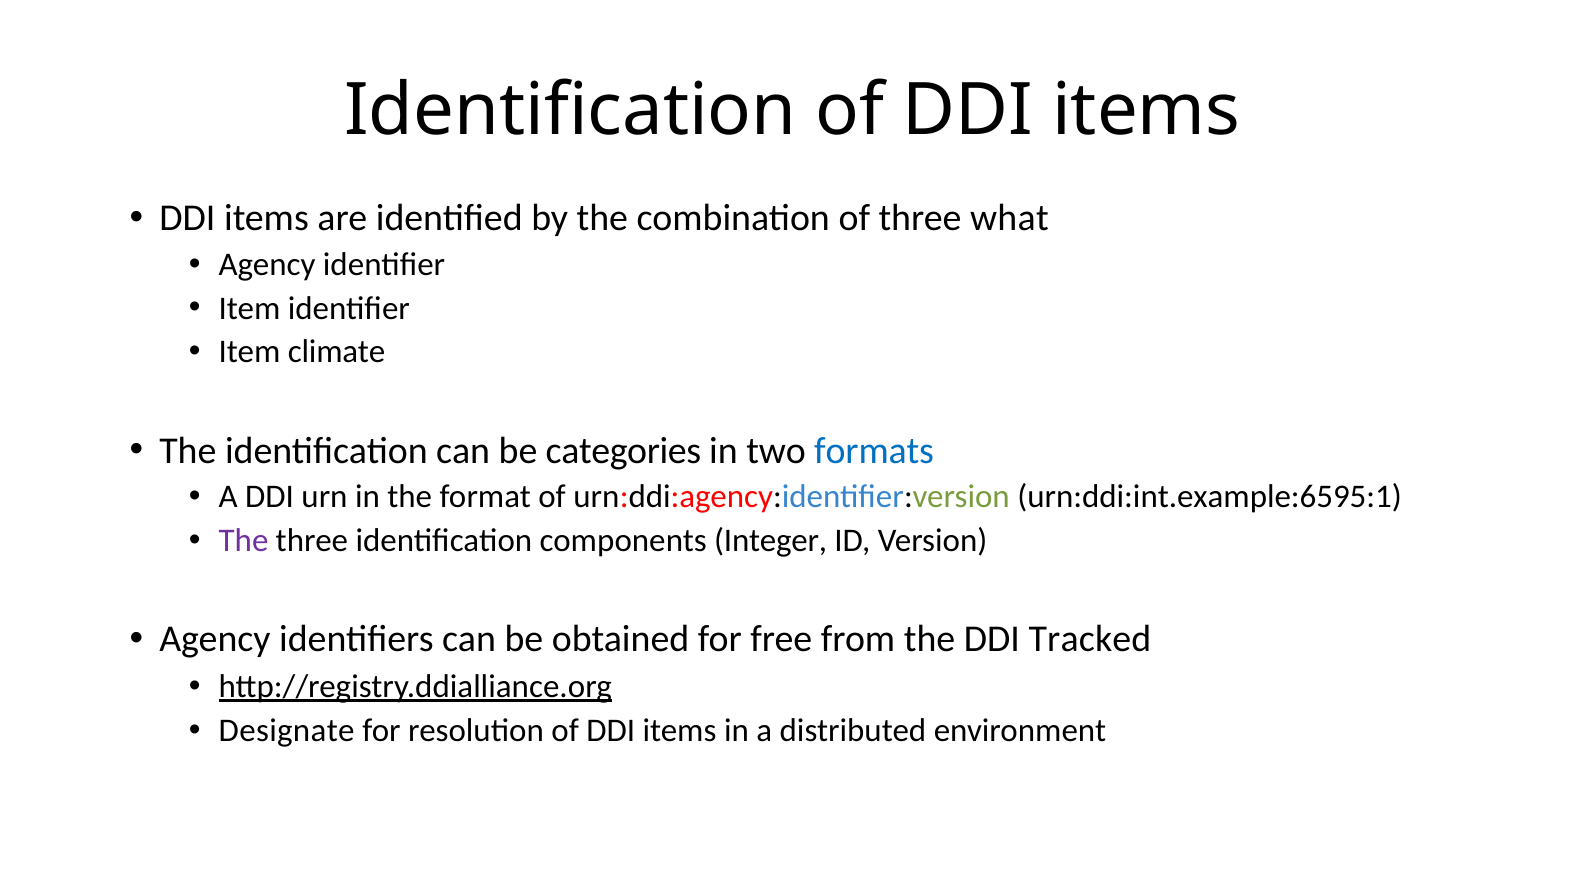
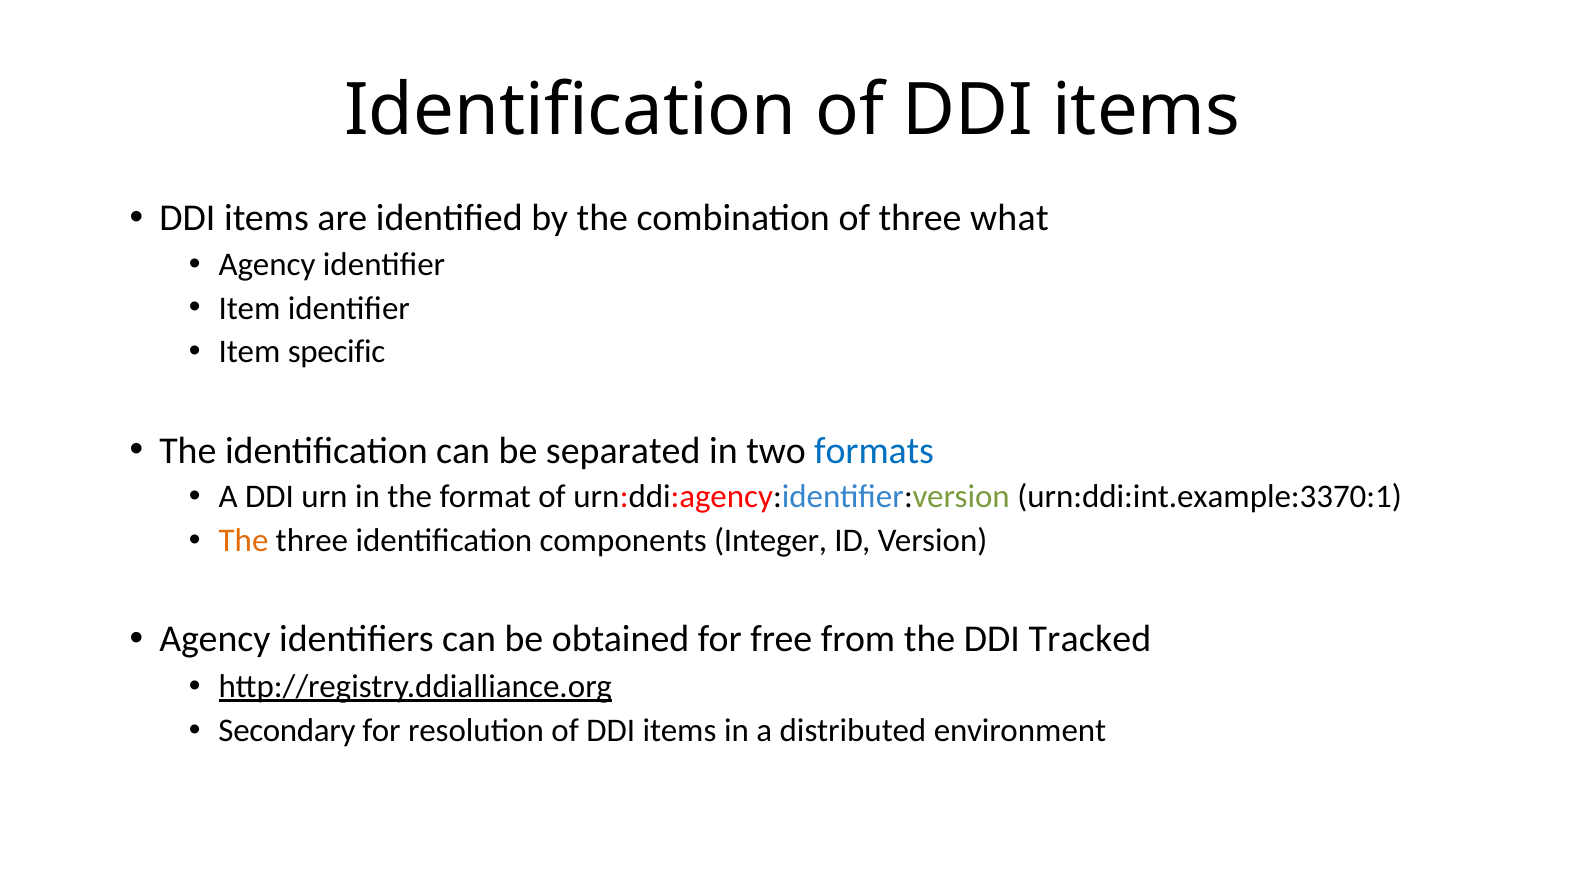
climate: climate -> specific
categories: categories -> separated
urn:ddi:int.example:6595:1: urn:ddi:int.example:6595:1 -> urn:ddi:int.example:3370:1
The at (244, 541) colour: purple -> orange
Designate: Designate -> Secondary
